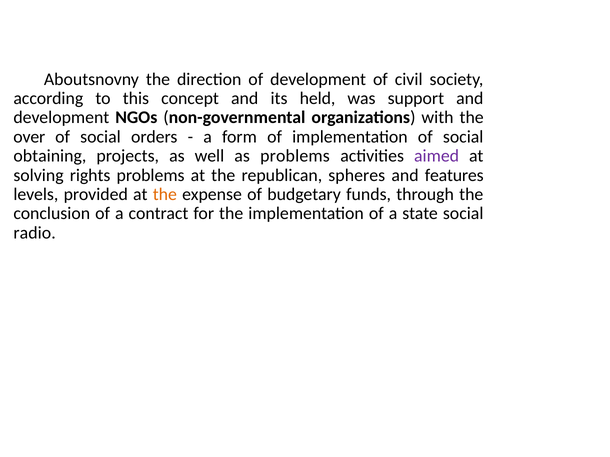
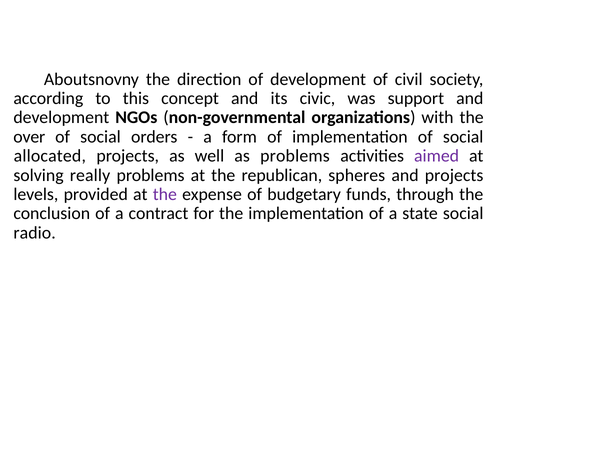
held: held -> civic
obtaining: obtaining -> allocated
rights: rights -> really
and features: features -> projects
the at (165, 195) colour: orange -> purple
